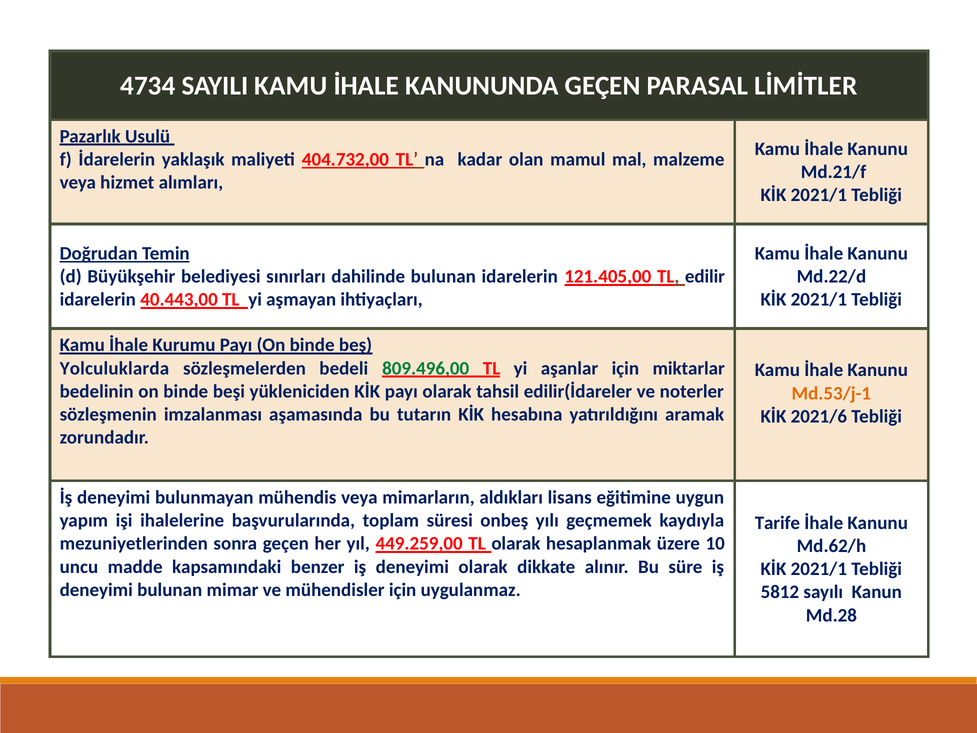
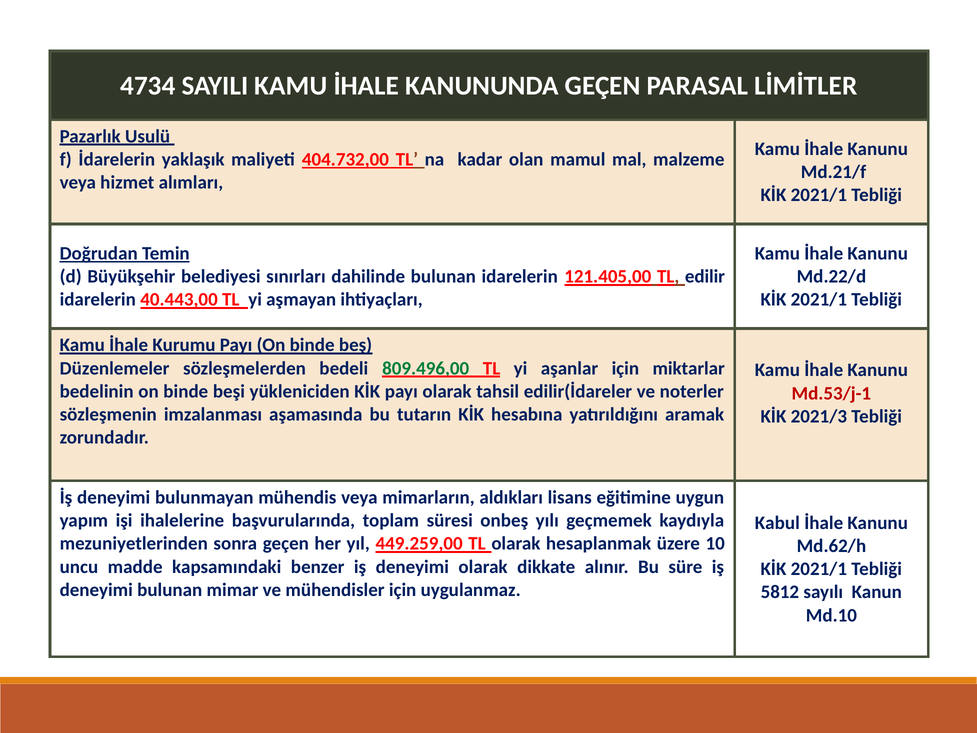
Yolculuklarda: Yolculuklarda -> Düzenlemeler
Md.53/j-1 colour: orange -> red
2021/6: 2021/6 -> 2021/3
Tarife: Tarife -> Kabul
Md.28: Md.28 -> Md.10
